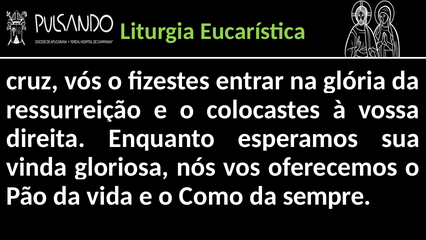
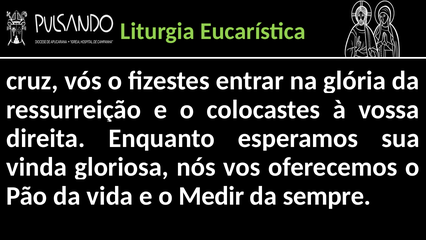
Como: Como -> Medir
